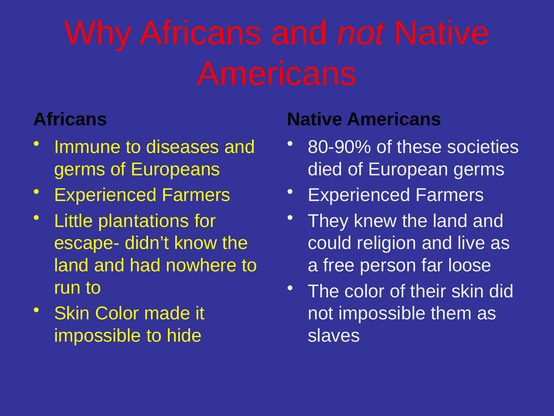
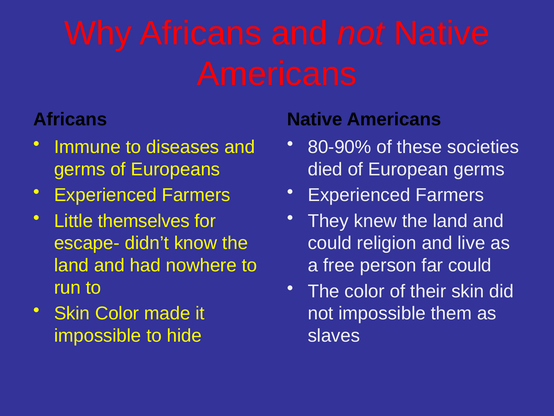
plantations: plantations -> themselves
far loose: loose -> could
